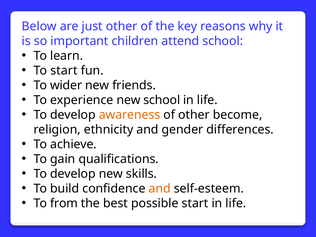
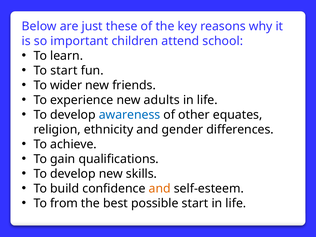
just other: other -> these
new school: school -> adults
awareness colour: orange -> blue
become: become -> equates
